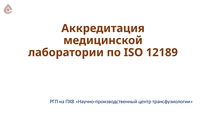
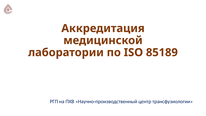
12189: 12189 -> 85189
